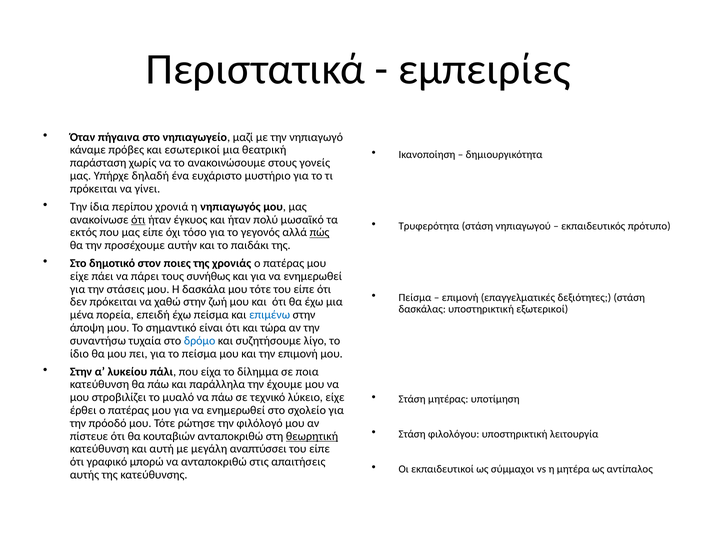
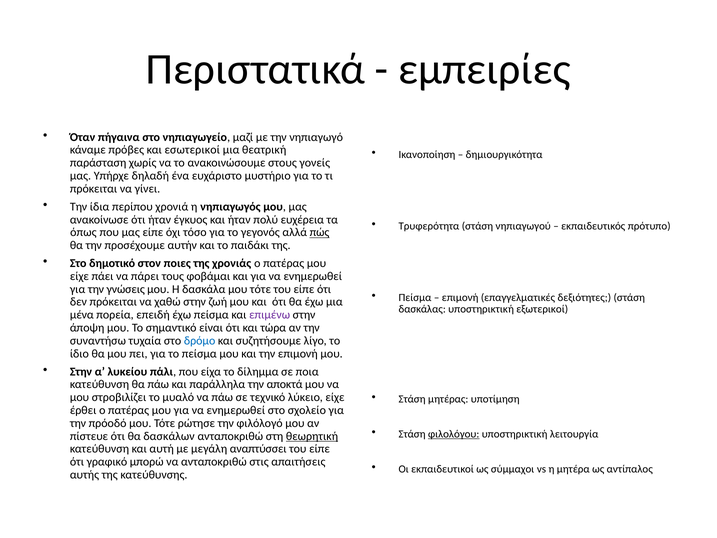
ότι at (138, 219) underline: present -> none
μωσαϊκό: μωσαϊκό -> ευχέρεια
εκτός: εκτός -> όπως
συνήθως: συνήθως -> φοβάμαι
στάσεις: στάσεις -> γνώσεις
επιμένω colour: blue -> purple
έχουμε: έχουμε -> αποκτά
φιλολόγου underline: none -> present
κουταβιών: κουταβιών -> δασκάλων
